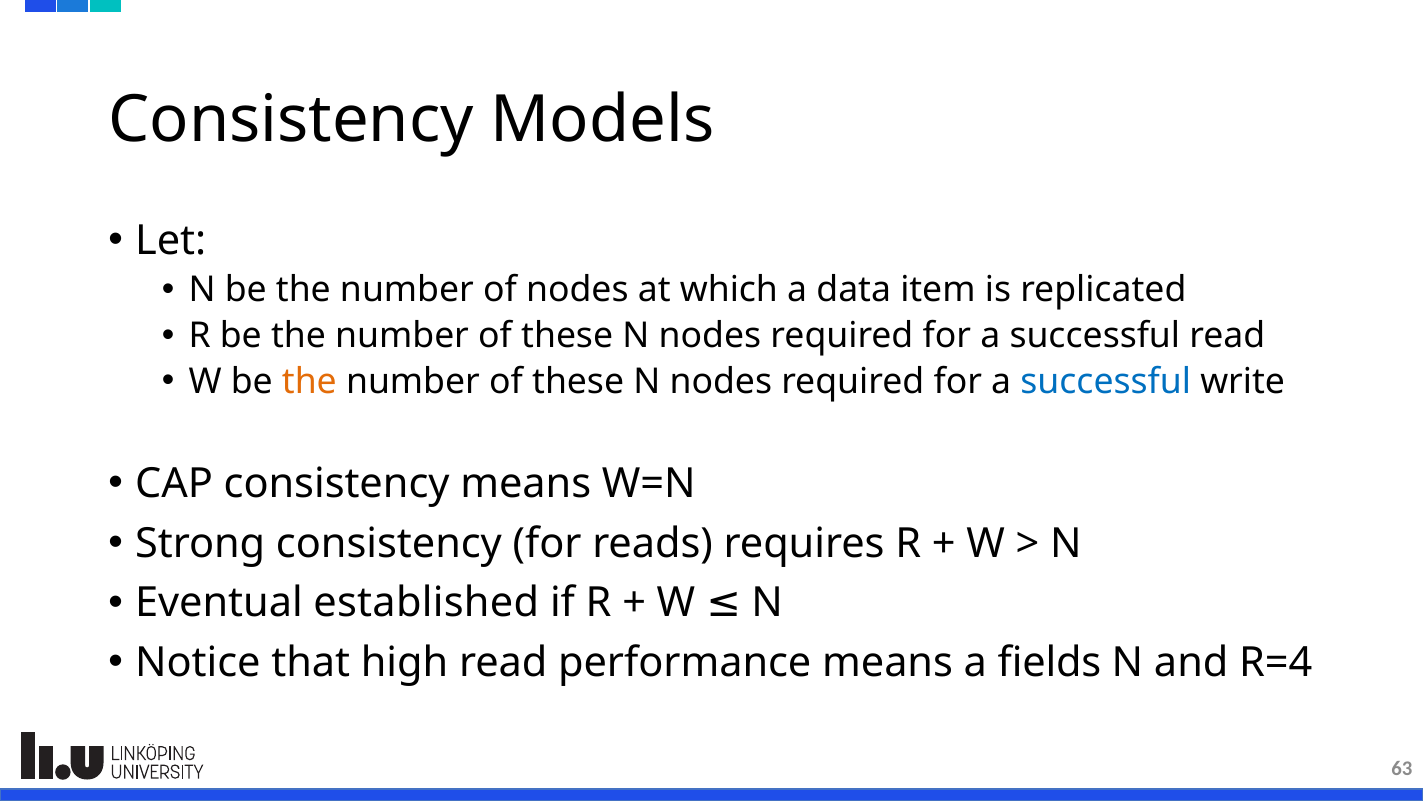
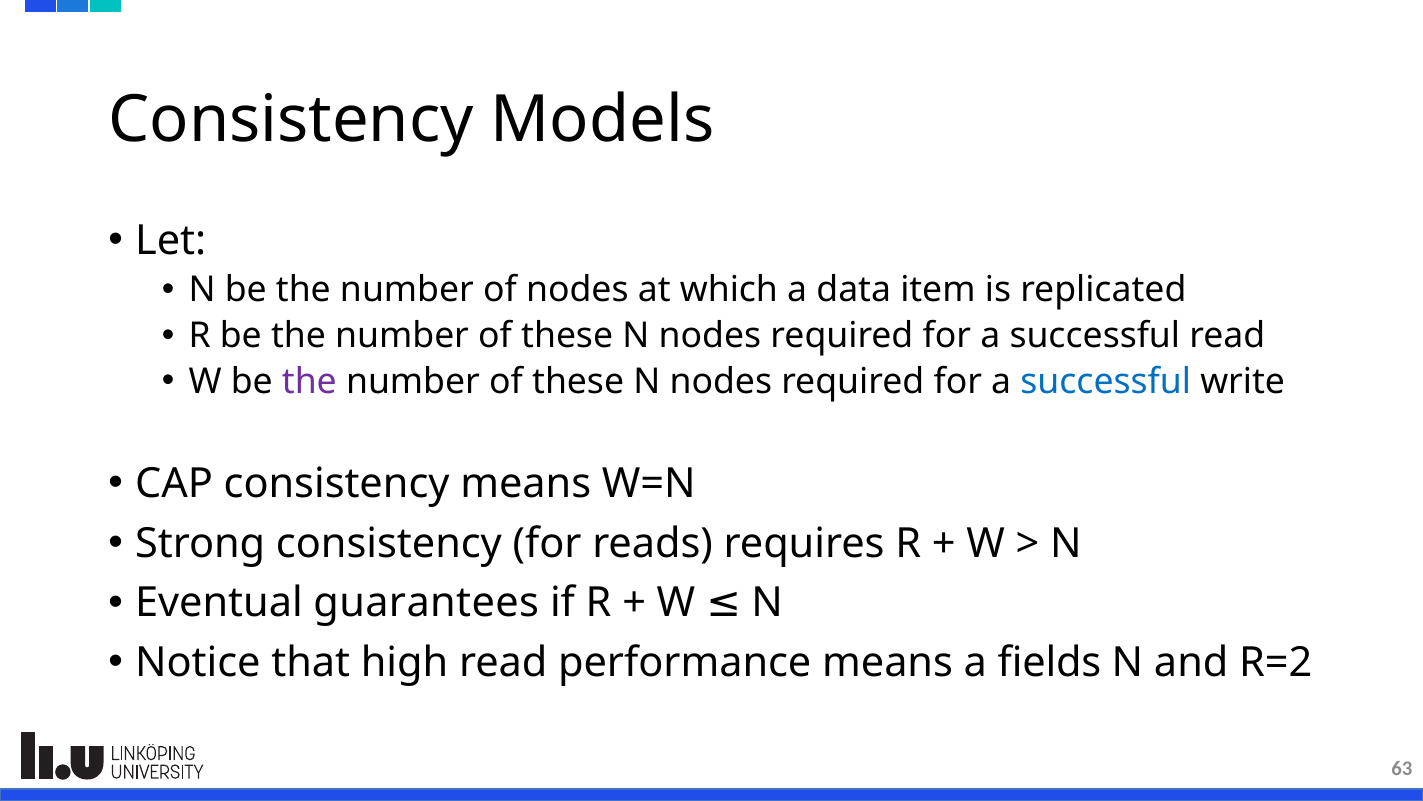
the at (309, 381) colour: orange -> purple
established: established -> guarantees
R=4: R=4 -> R=2
